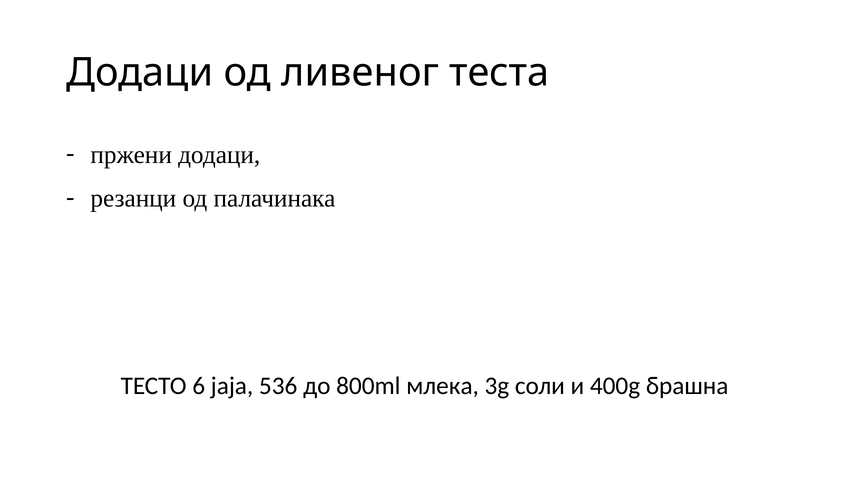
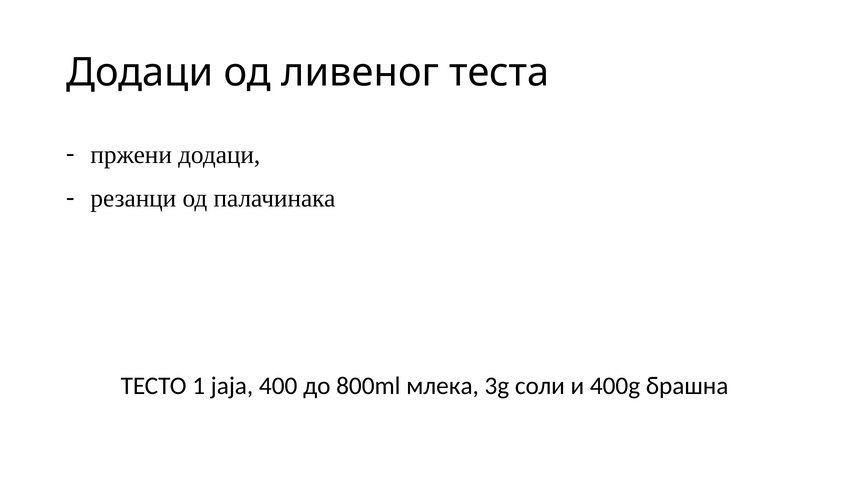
6: 6 -> 1
536: 536 -> 400
